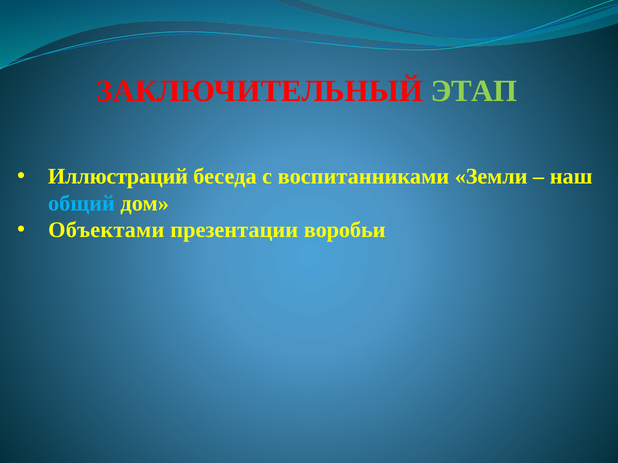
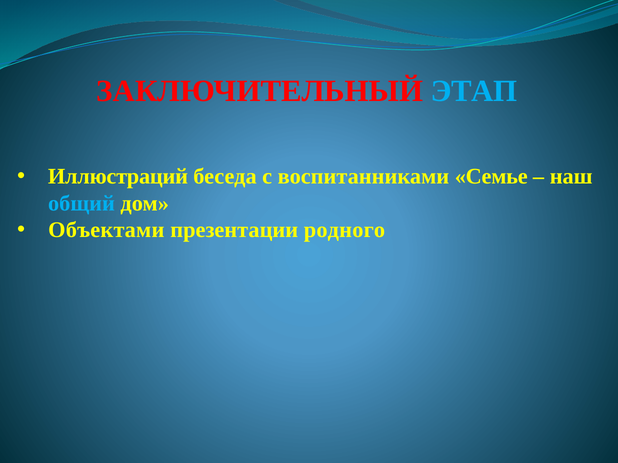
ЭТАП colour: light green -> light blue
Земли: Земли -> Семье
воробьи: воробьи -> родного
